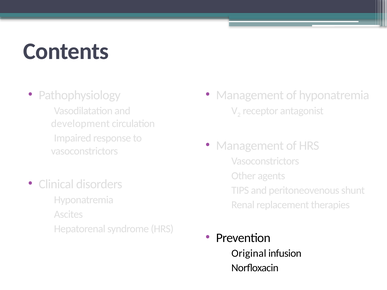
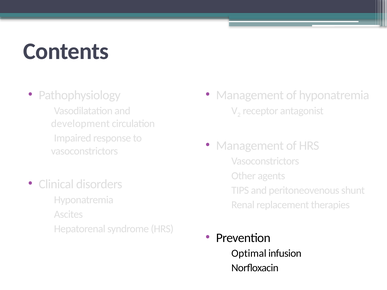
Original: Original -> Optimal
